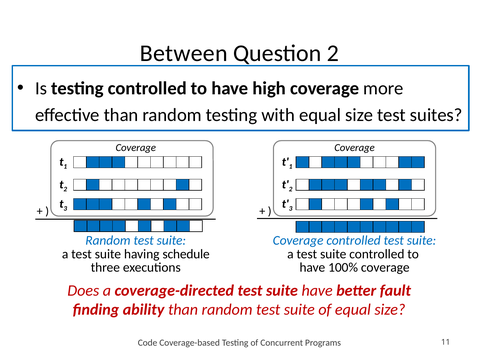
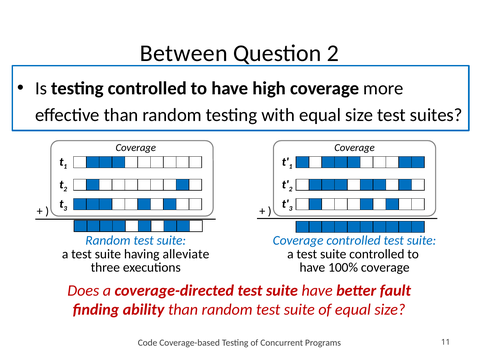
schedule: schedule -> alleviate
